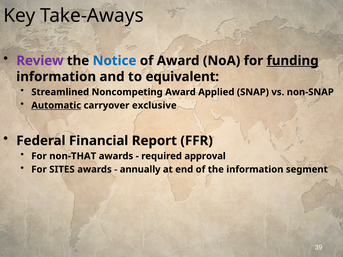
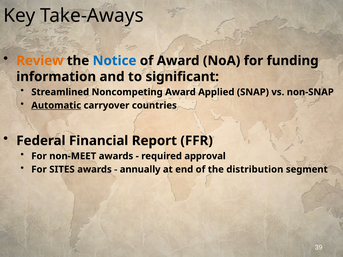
Review colour: purple -> orange
funding underline: present -> none
equivalent: equivalent -> significant
exclusive: exclusive -> countries
non-THAT: non-THAT -> non-MEET
the information: information -> distribution
